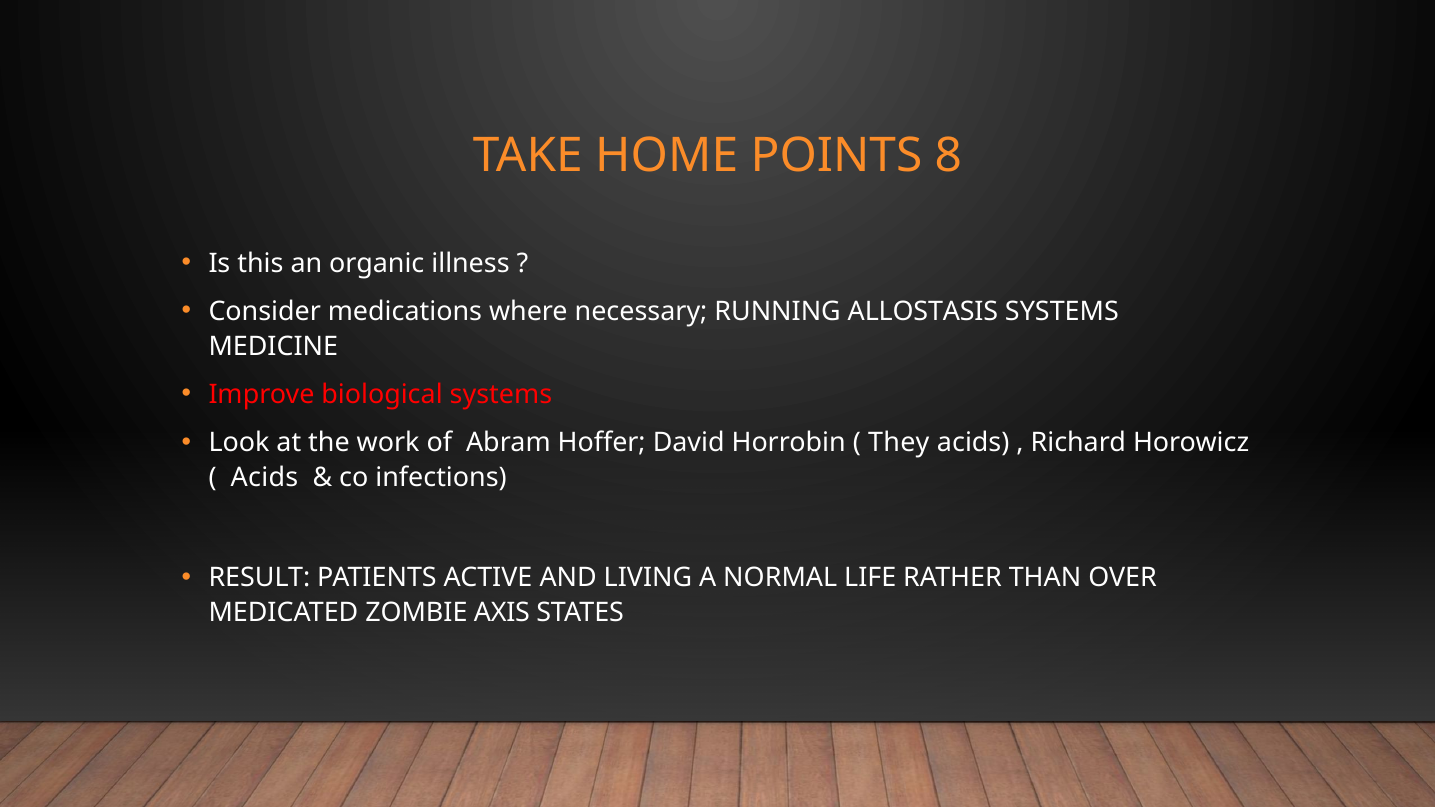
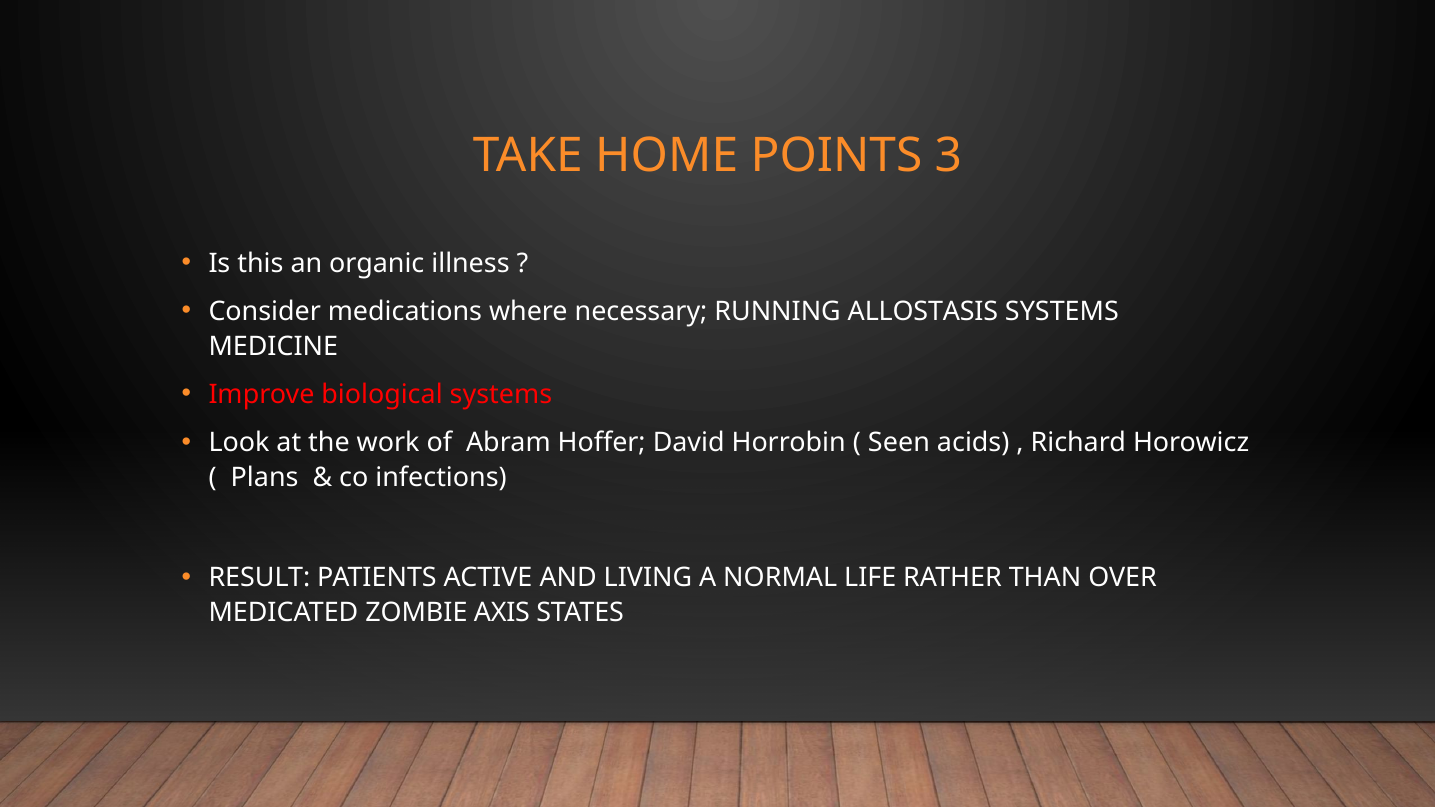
8: 8 -> 3
They: They -> Seen
Acids at (264, 478): Acids -> Plans
